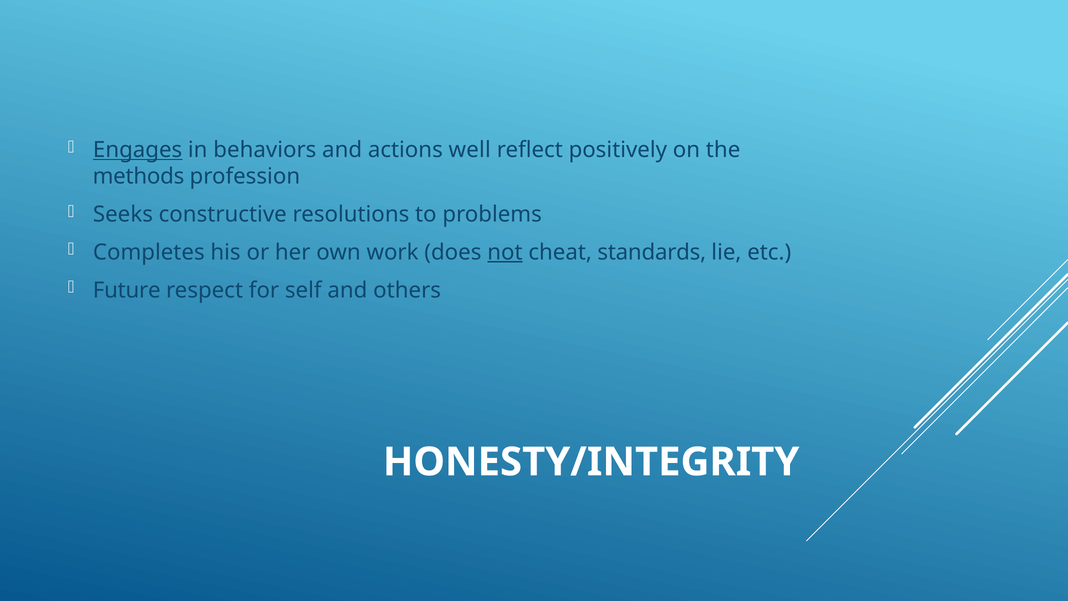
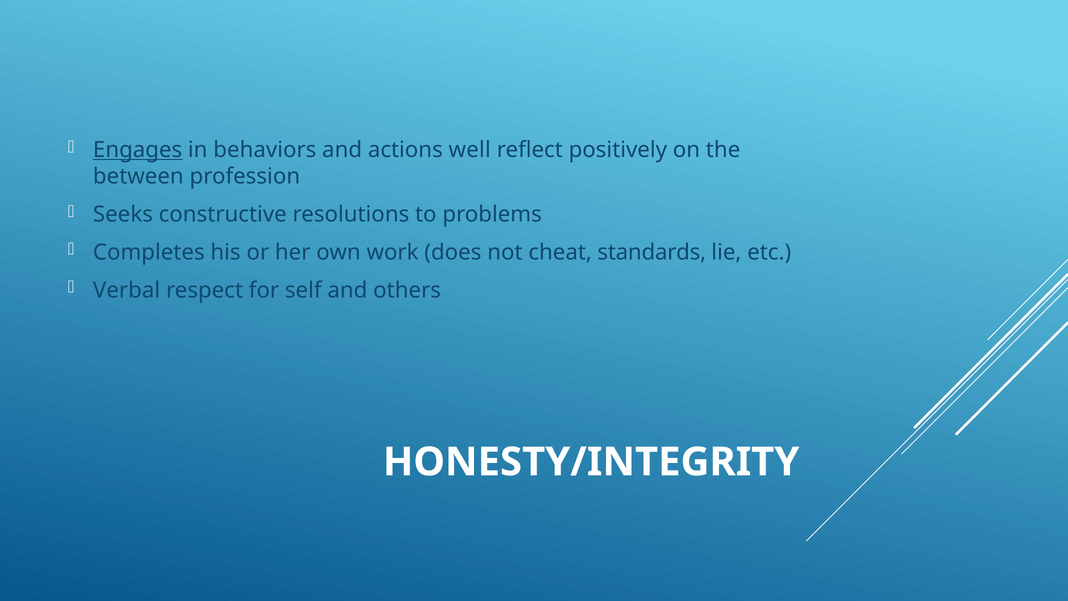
methods: methods -> between
not underline: present -> none
Future: Future -> Verbal
